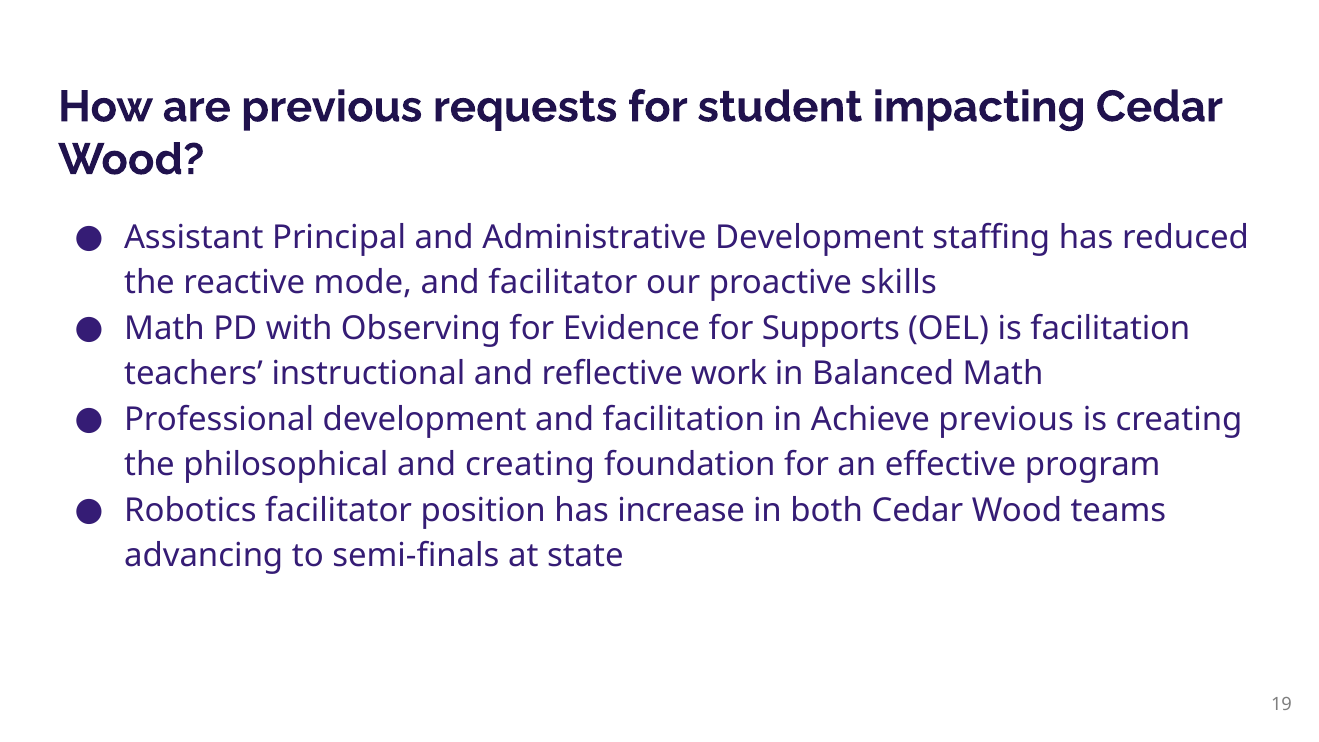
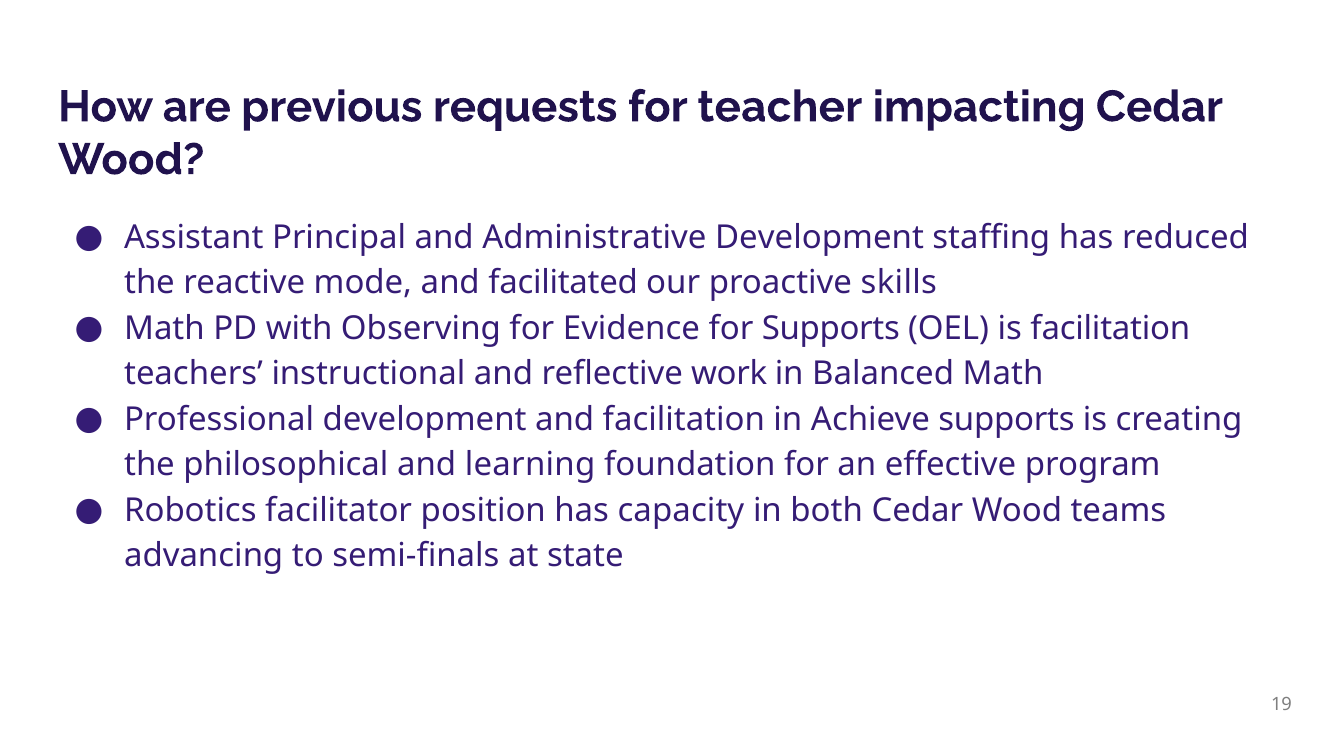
student: student -> teacher
and facilitator: facilitator -> facilitated
Achieve previous: previous -> supports
and creating: creating -> learning
increase: increase -> capacity
